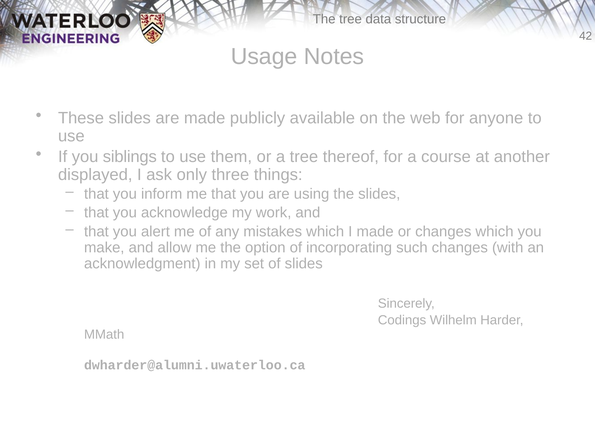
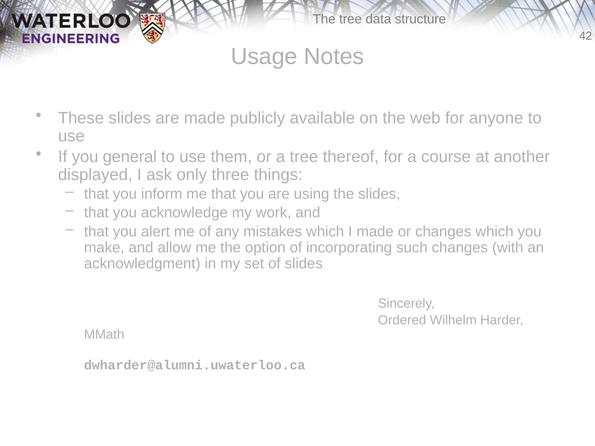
siblings: siblings -> general
Codings: Codings -> Ordered
